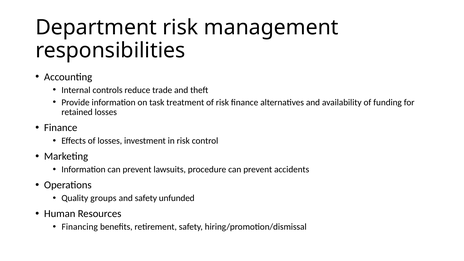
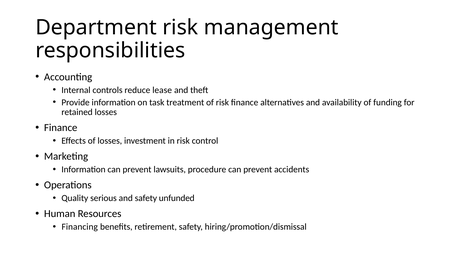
trade: trade -> lease
groups: groups -> serious
